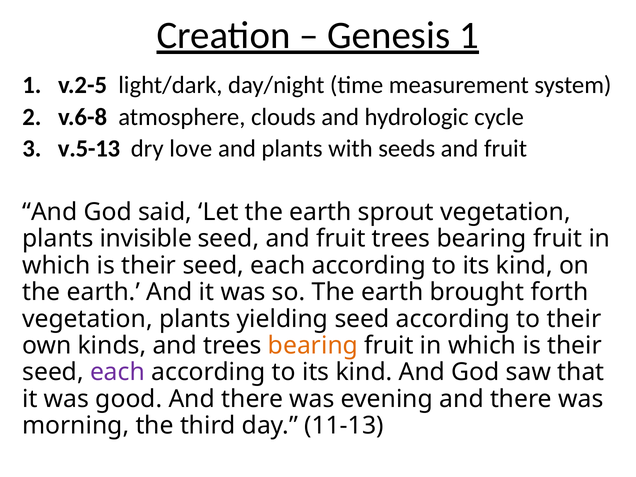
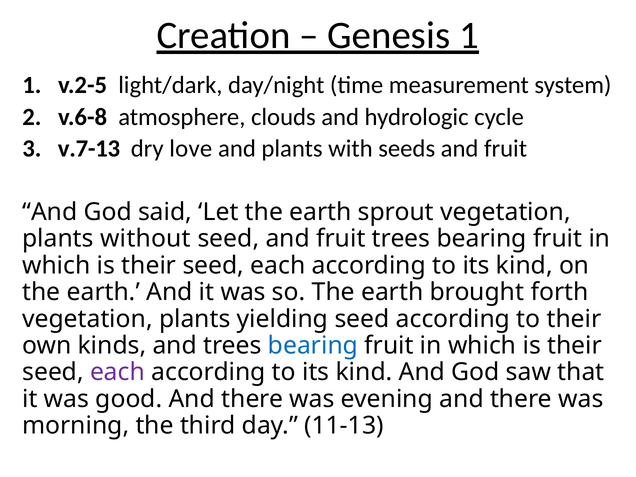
v.5-13: v.5-13 -> v.7-13
invisible: invisible -> without
bearing at (313, 346) colour: orange -> blue
